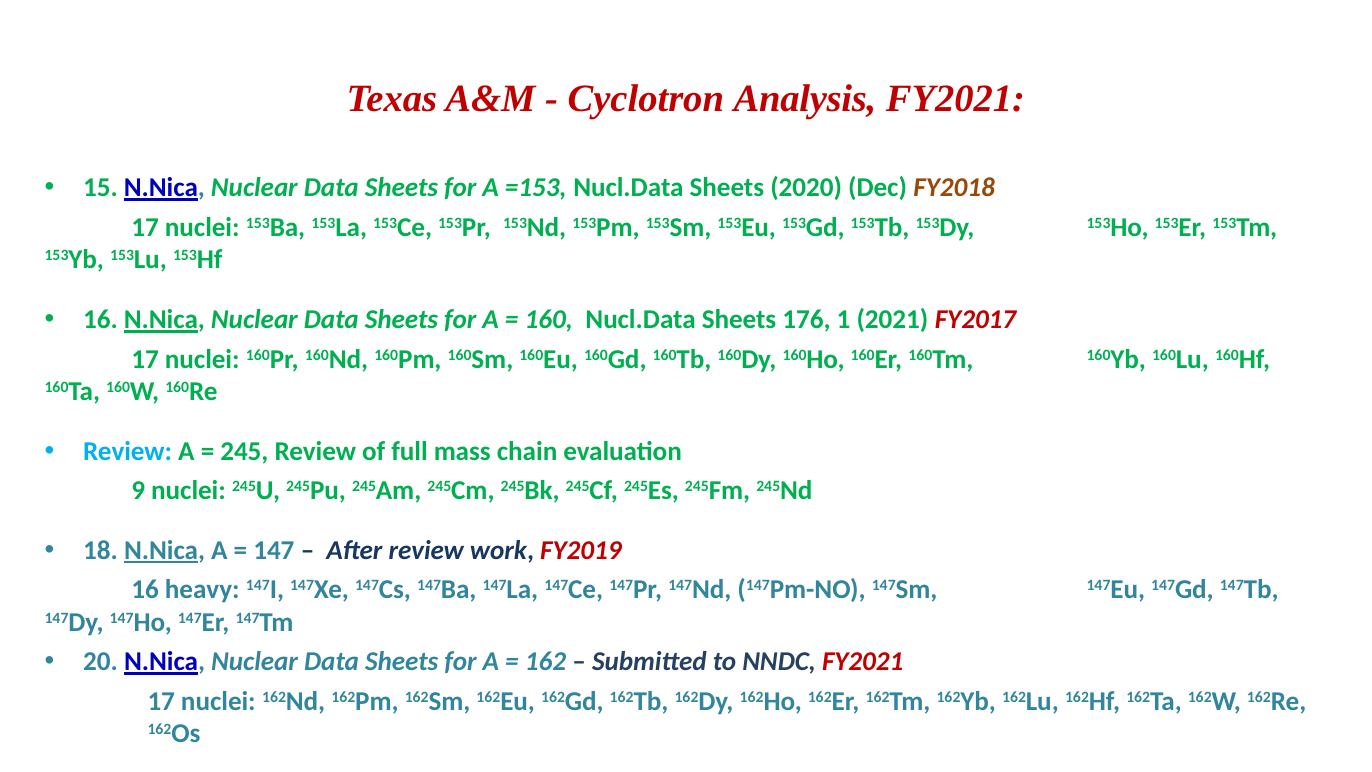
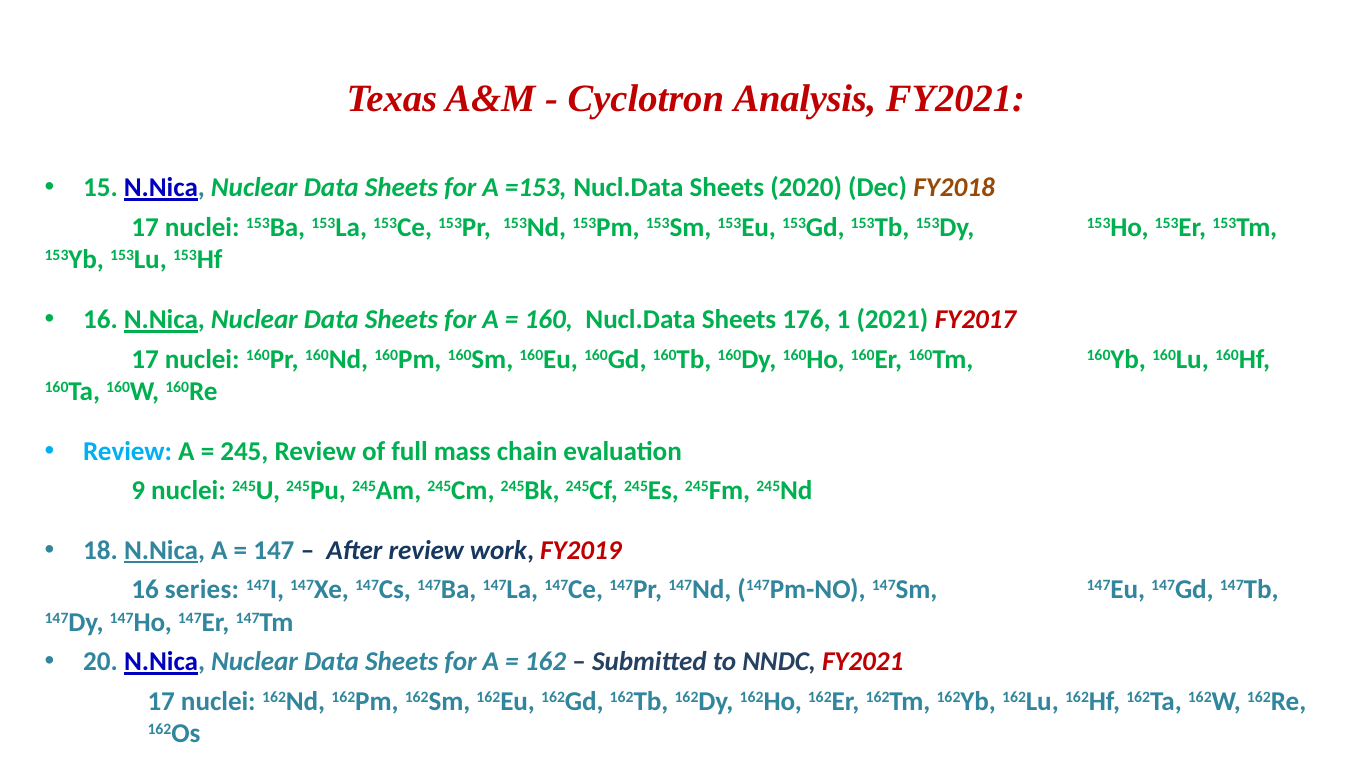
heavy: heavy -> series
